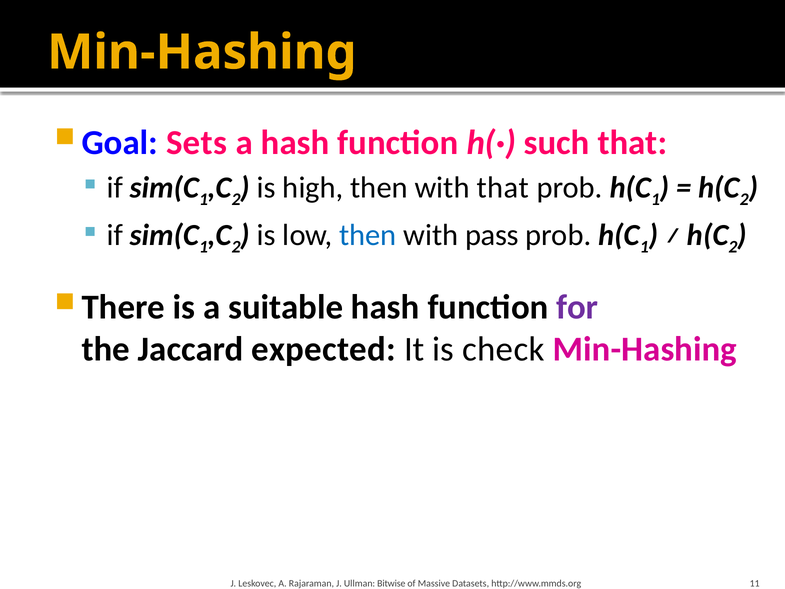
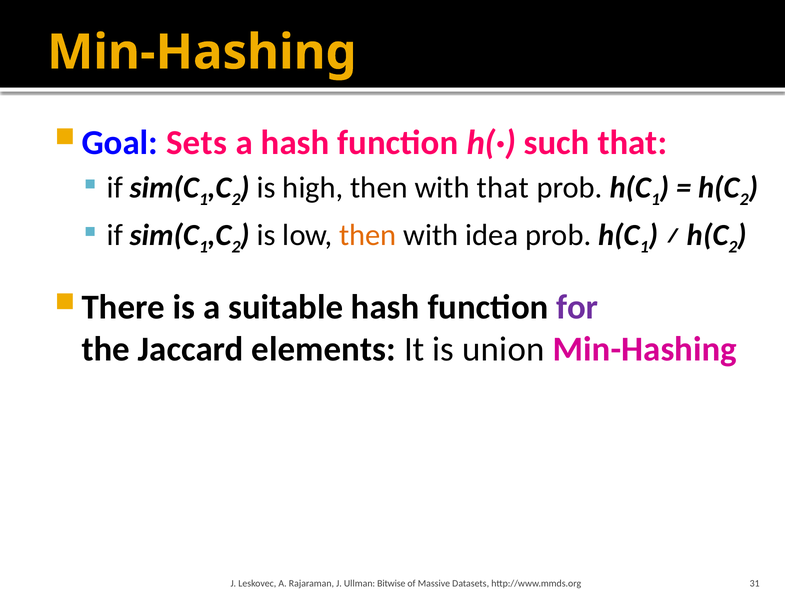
then at (368, 235) colour: blue -> orange
pass: pass -> idea
expected: expected -> elements
check: check -> union
11: 11 -> 31
